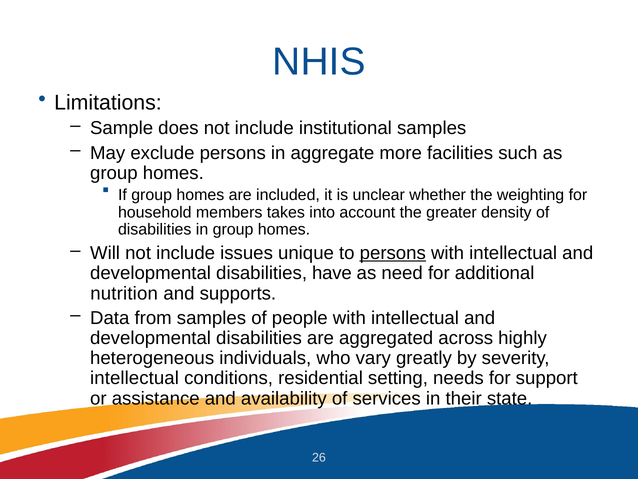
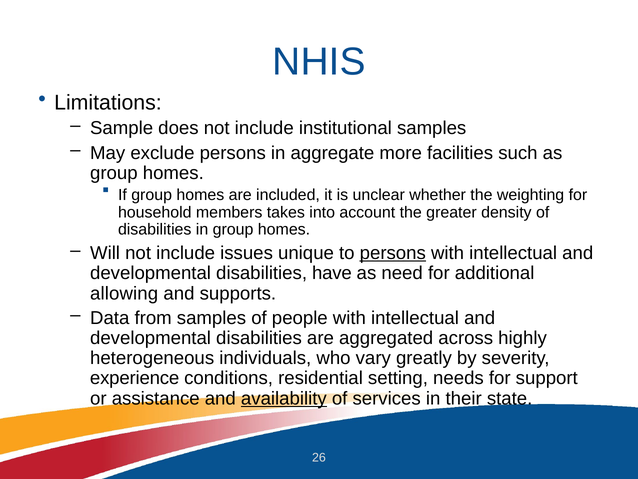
nutrition: nutrition -> allowing
intellectual at (135, 378): intellectual -> experience
availability underline: none -> present
